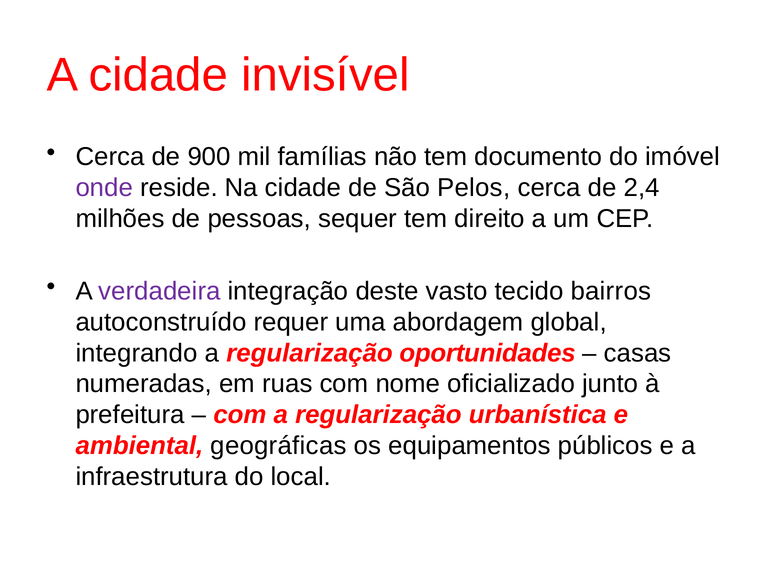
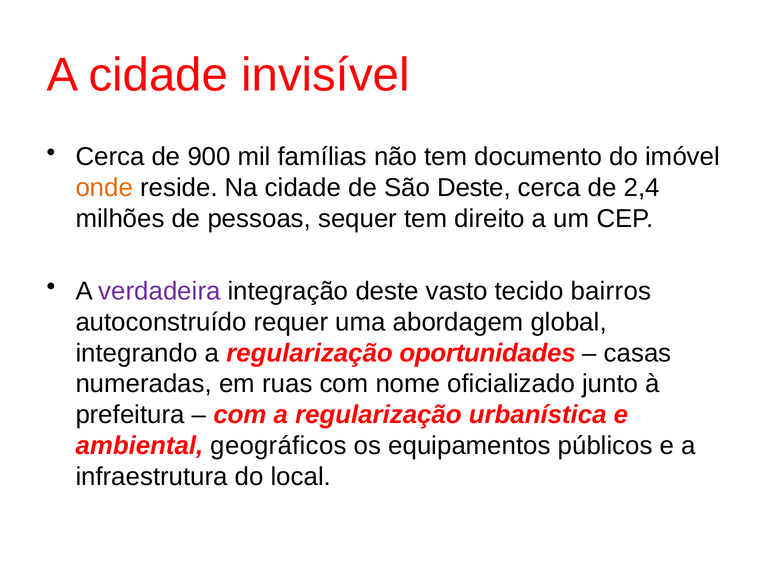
onde colour: purple -> orange
São Pelos: Pelos -> Deste
geográficas: geográficas -> geográficos
